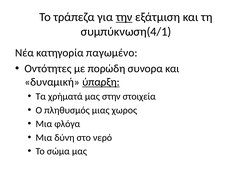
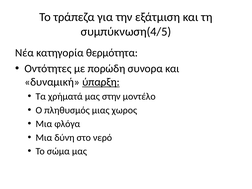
την underline: present -> none
συμπύκνωση(4/1: συμπύκνωση(4/1 -> συμπύκνωση(4/5
παγωμένο: παγωμένο -> θερμότητα
στοιχεία: στοιχεία -> μοντέλο
